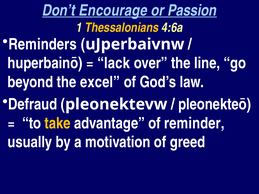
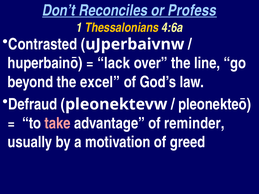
Encourage: Encourage -> Reconciles
Passion: Passion -> Profess
Reminders: Reminders -> Contrasted
take colour: yellow -> pink
